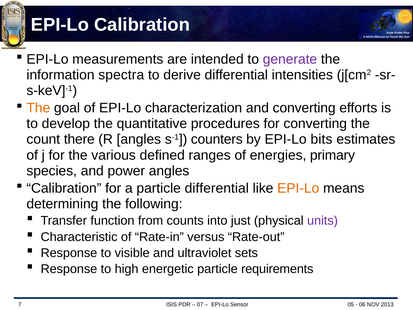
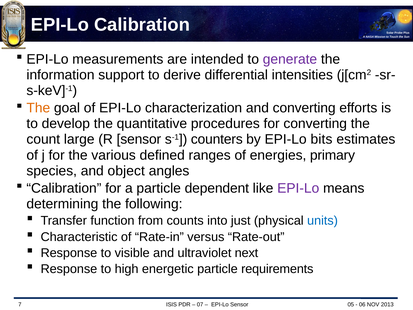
spectra: spectra -> support
there: there -> large
R angles: angles -> sensor
power: power -> object
particle differential: differential -> dependent
EPI-Lo at (298, 188) colour: orange -> purple
units colour: purple -> blue
sets: sets -> next
